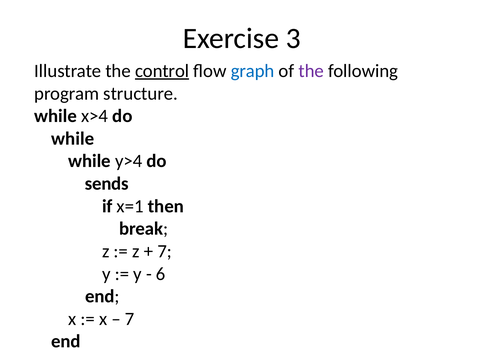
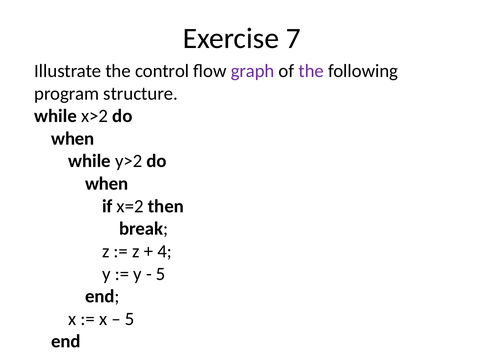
3: 3 -> 7
control underline: present -> none
graph colour: blue -> purple
x>4: x>4 -> x>2
while at (73, 139): while -> when
y>4: y>4 -> y>2
sends at (107, 184): sends -> when
x=1: x=1 -> x=2
7 at (165, 251): 7 -> 4
6 at (161, 274): 6 -> 5
7 at (130, 319): 7 -> 5
